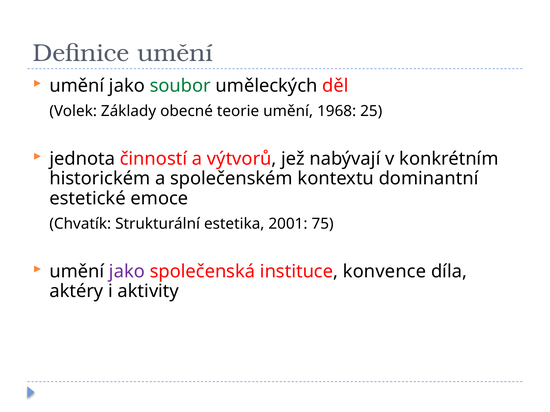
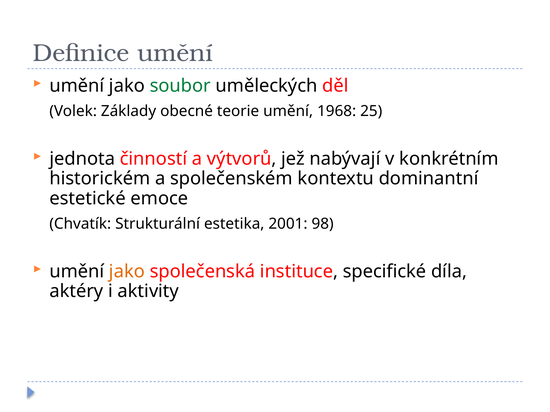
75: 75 -> 98
jako at (127, 272) colour: purple -> orange
konvence: konvence -> specifické
